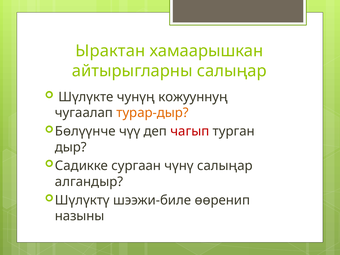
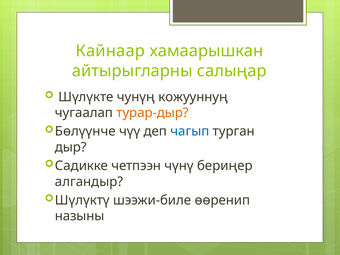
Ырактан: Ырактан -> Кайнаар
чагып colour: red -> blue
сургаан: сургаан -> четпээн
чүнү салыңар: салыңар -> бериңер
